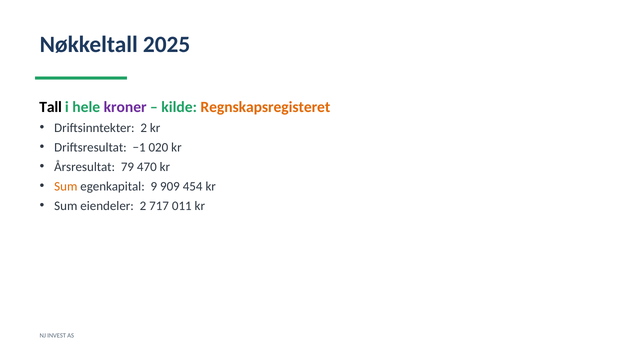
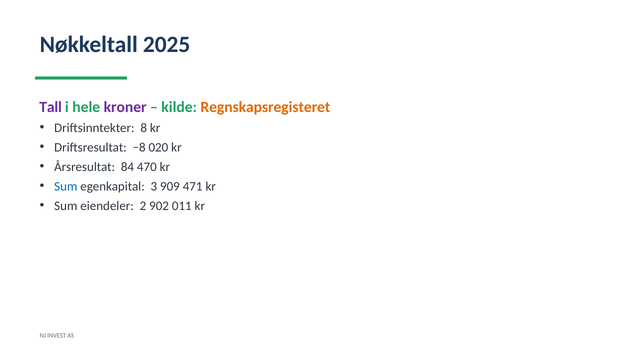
Tall colour: black -> purple
Driftsinntekter 2: 2 -> 8
−1: −1 -> −8
79: 79 -> 84
Sum at (66, 187) colour: orange -> blue
9: 9 -> 3
454: 454 -> 471
717: 717 -> 902
